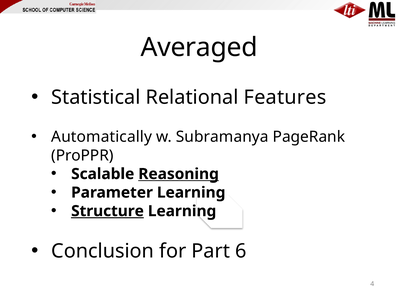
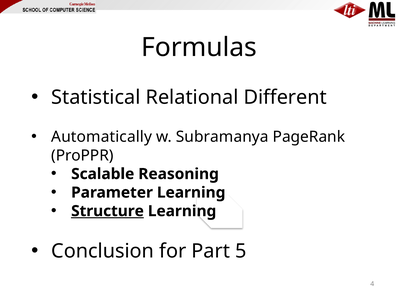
Averaged: Averaged -> Formulas
Features: Features -> Different
Reasoning underline: present -> none
6: 6 -> 5
